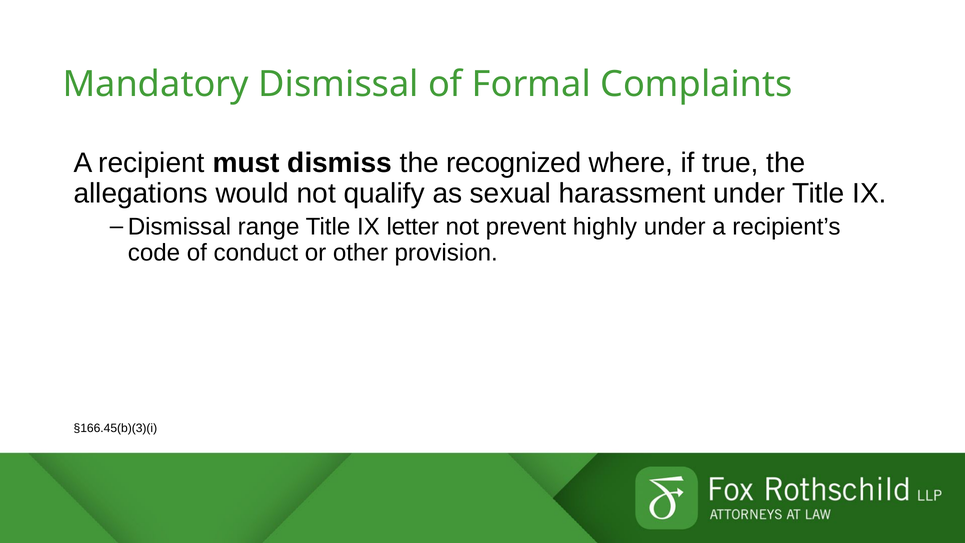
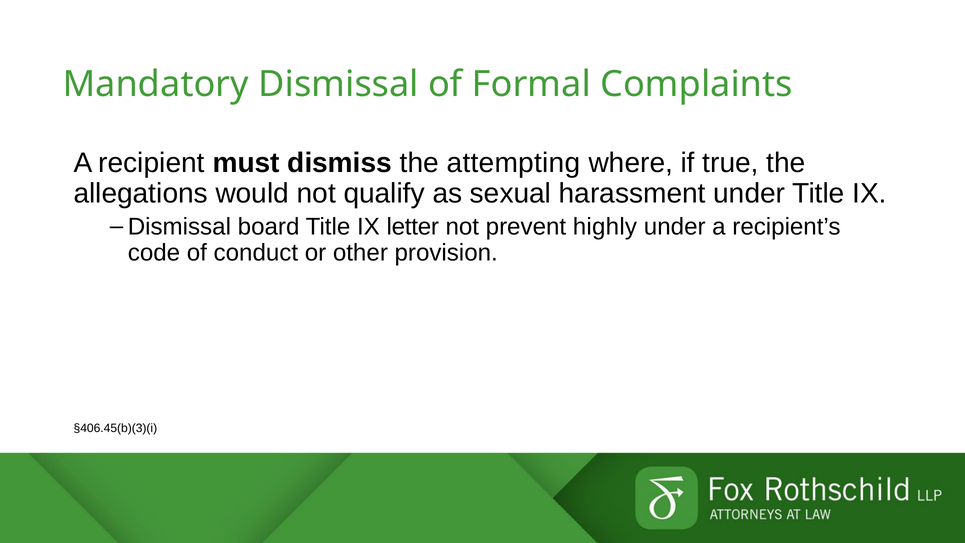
recognized: recognized -> attempting
range: range -> board
§166.45(b)(3)(i: §166.45(b)(3)(i -> §406.45(b)(3)(i
